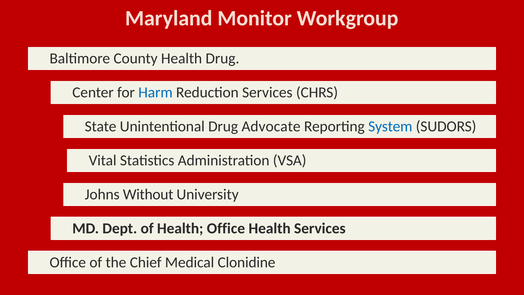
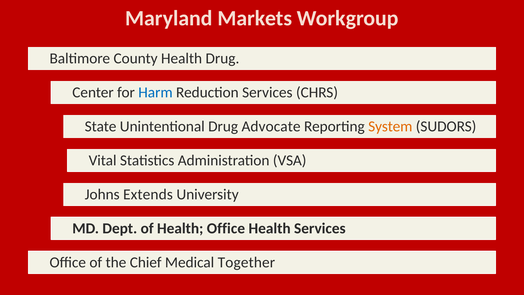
Monitor: Monitor -> Markets
System colour: blue -> orange
Without: Without -> Extends
Clonidine: Clonidine -> Together
